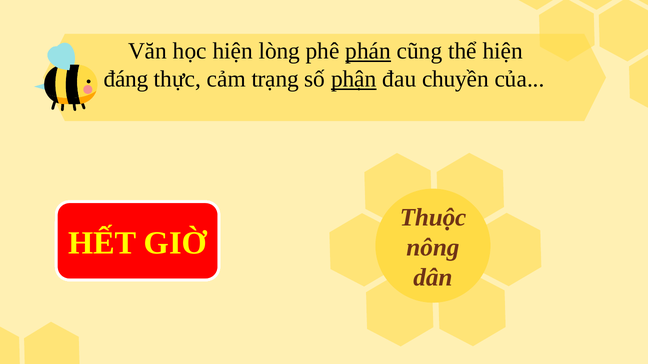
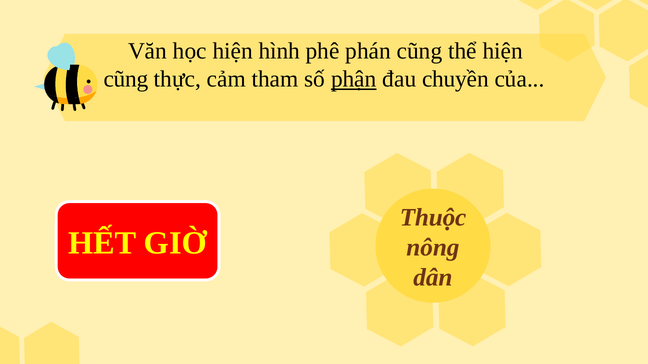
lòng: lòng -> hình
phán underline: present -> none
đáng at (126, 79): đáng -> cũng
trạng: trạng -> tham
